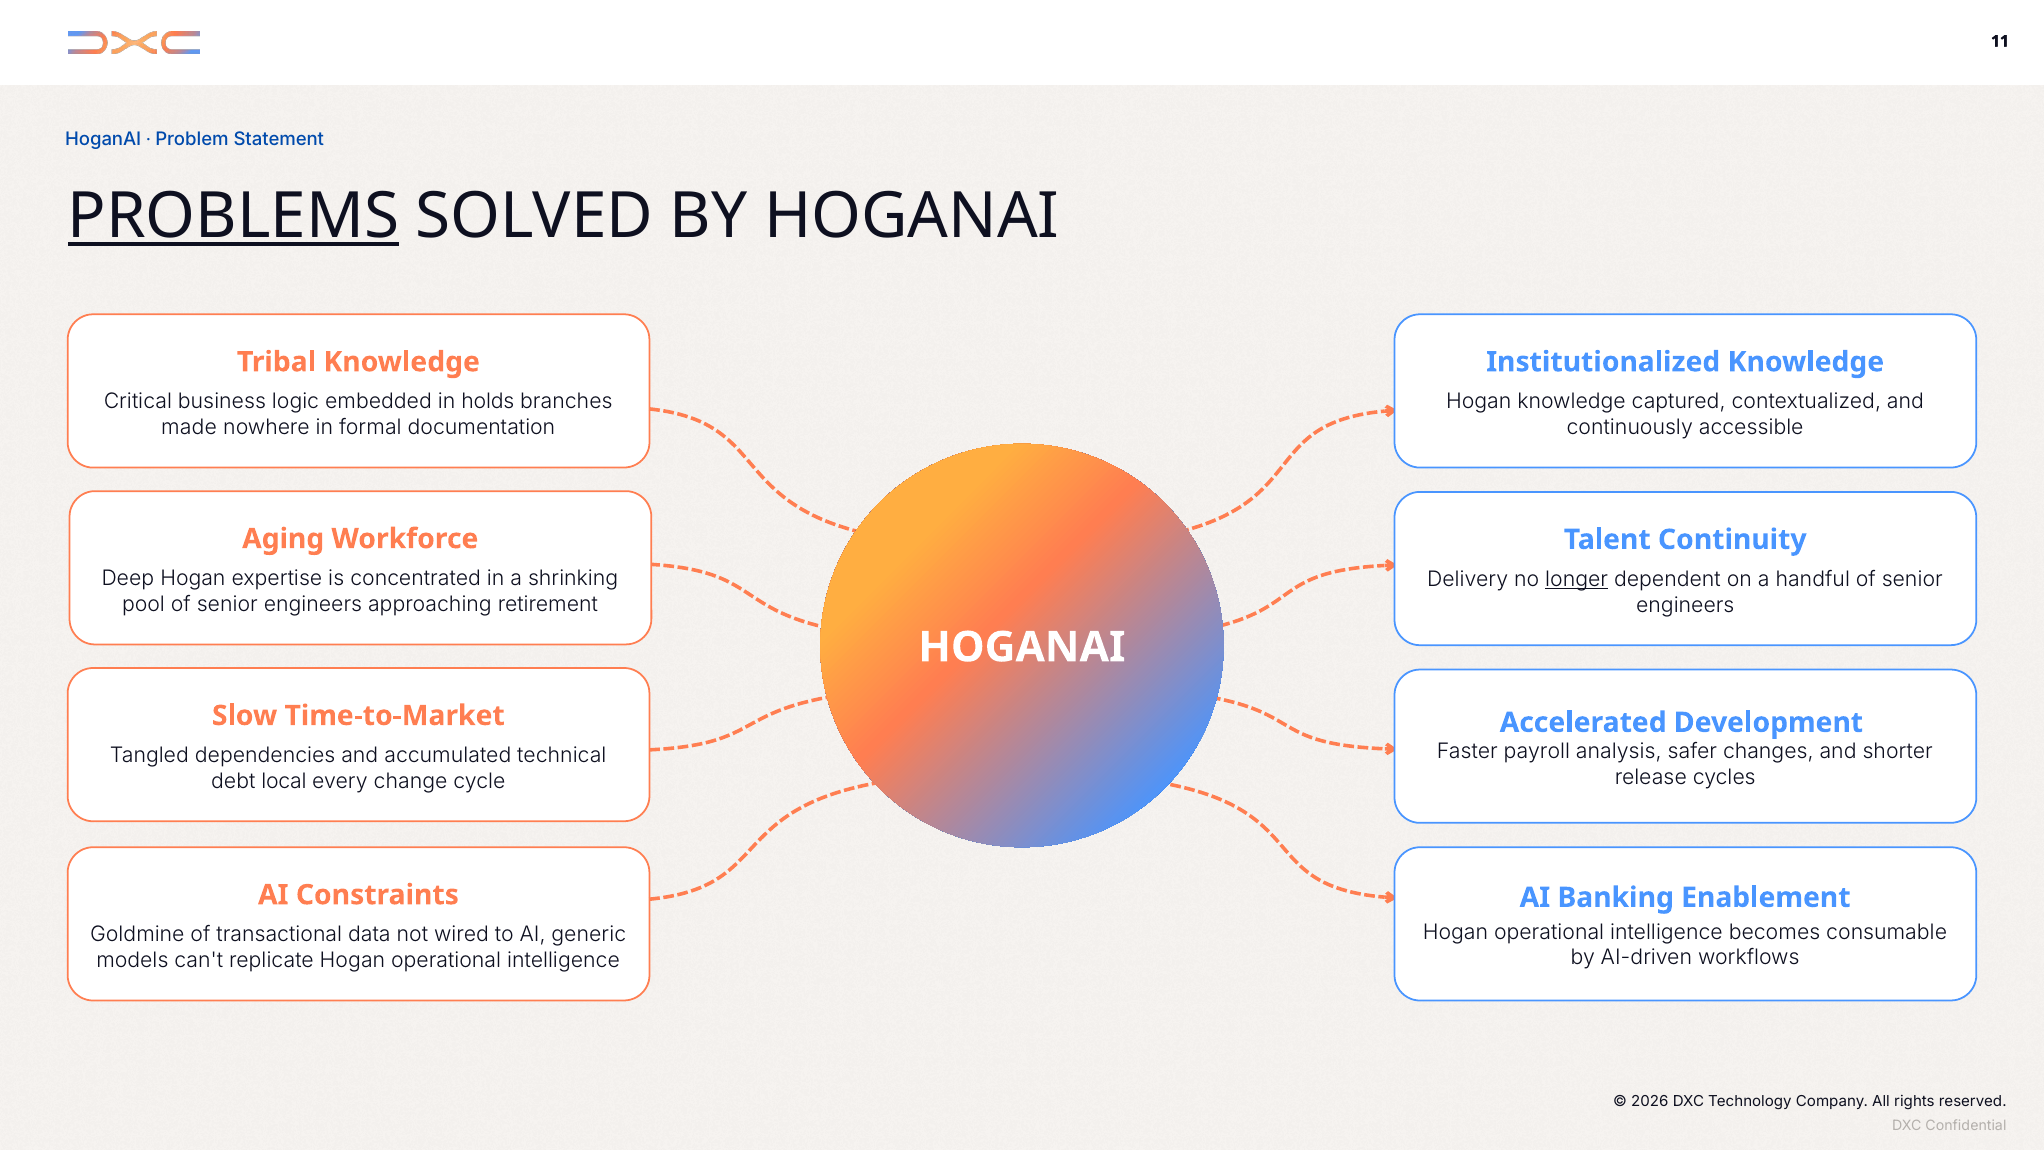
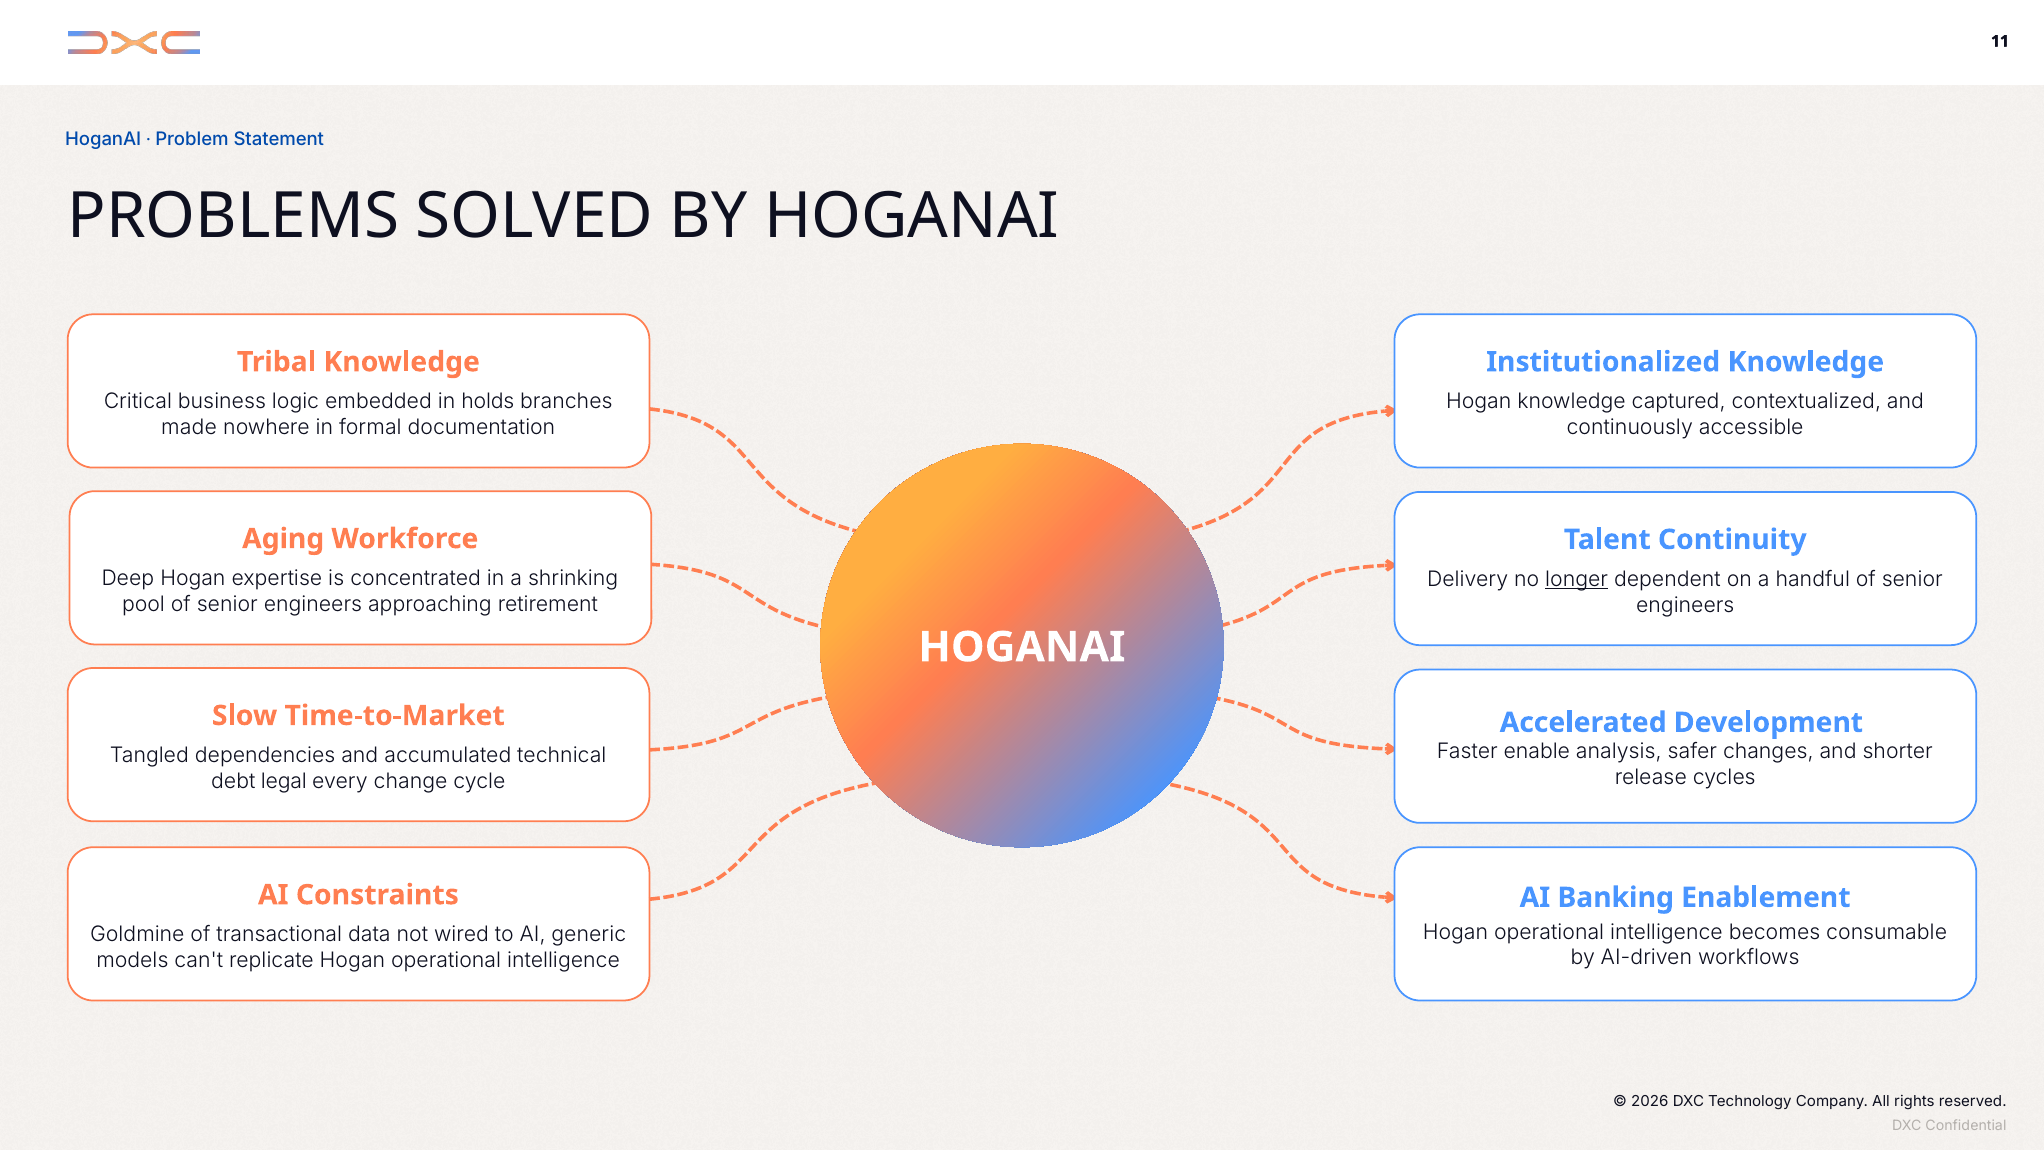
PROBLEMS underline: present -> none
payroll: payroll -> enable
local: local -> legal
